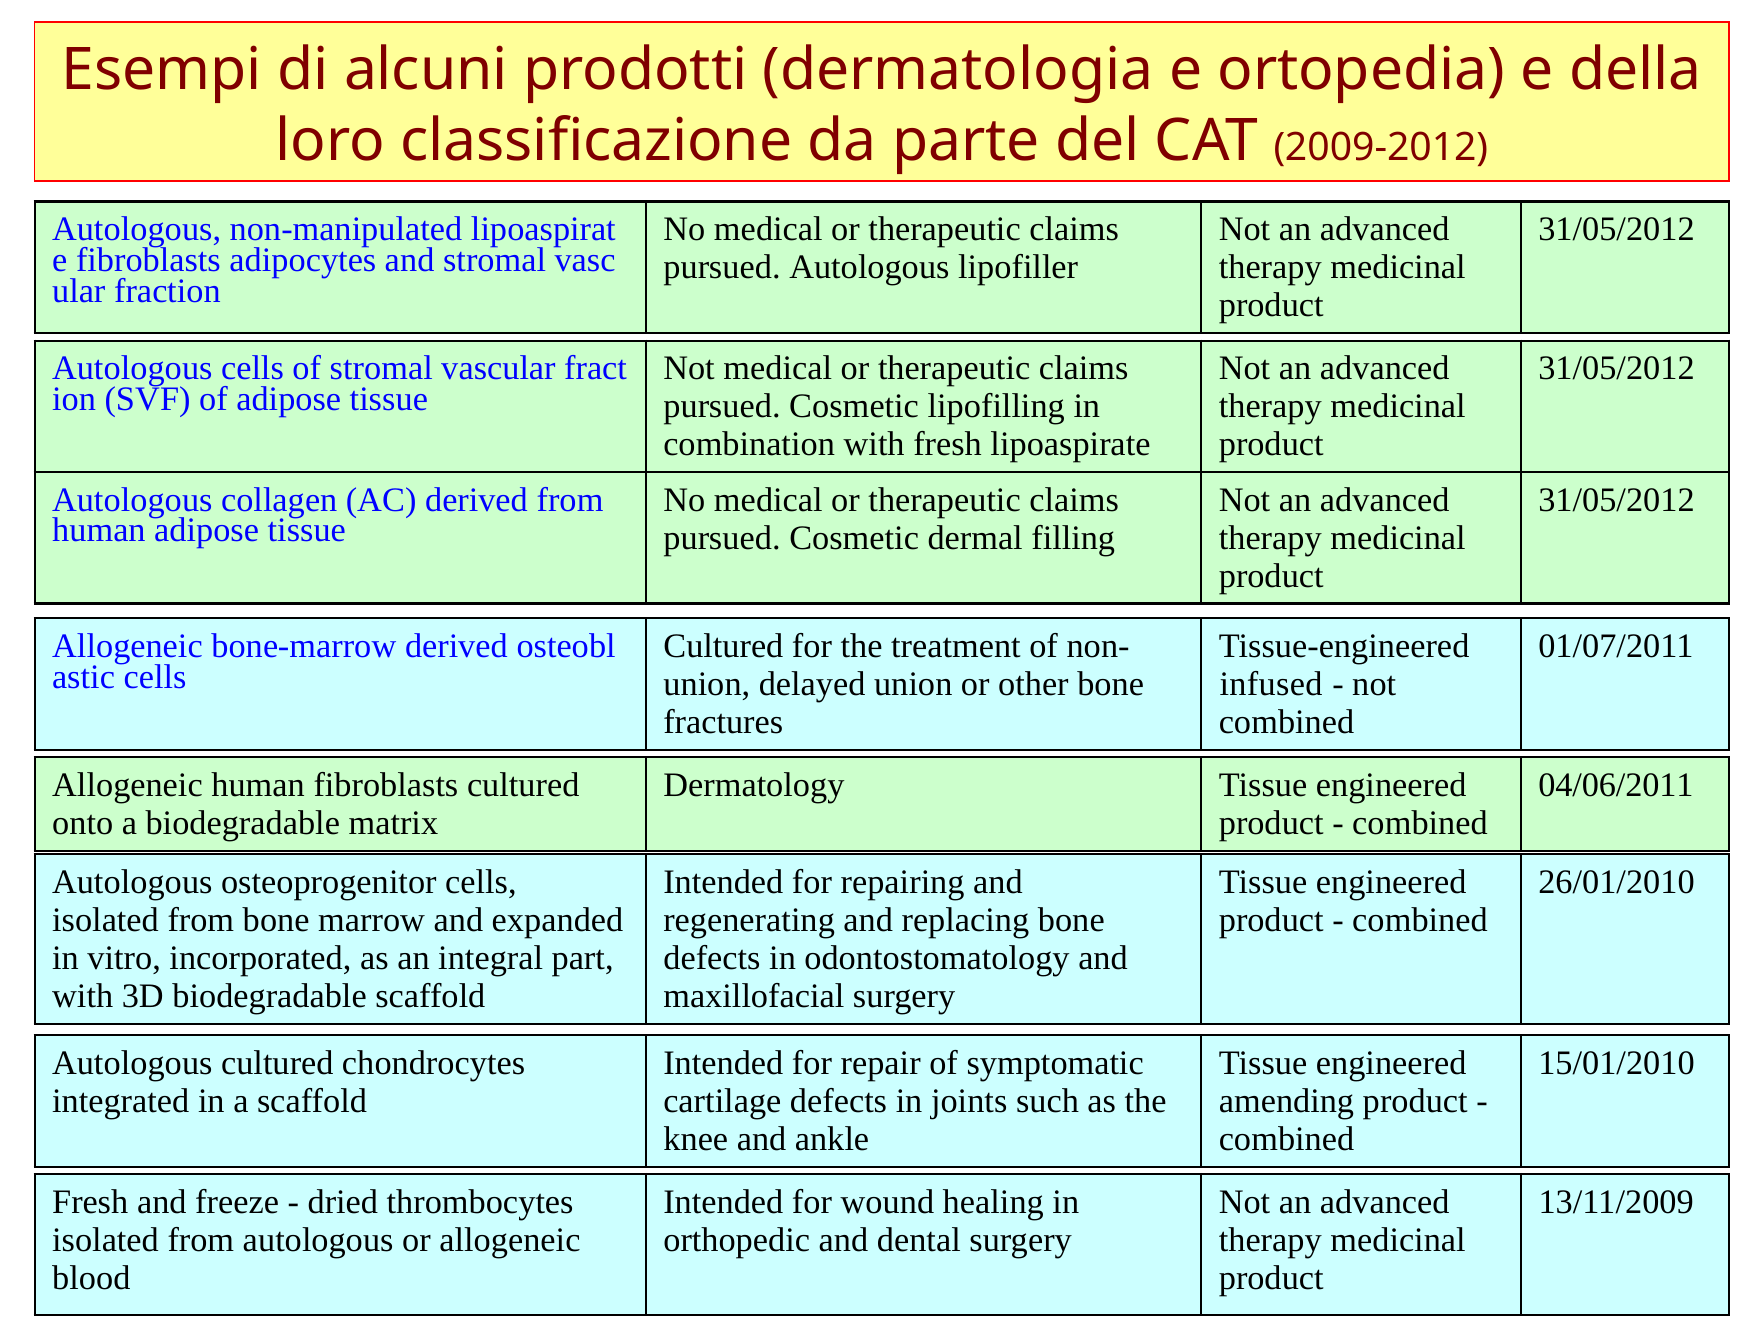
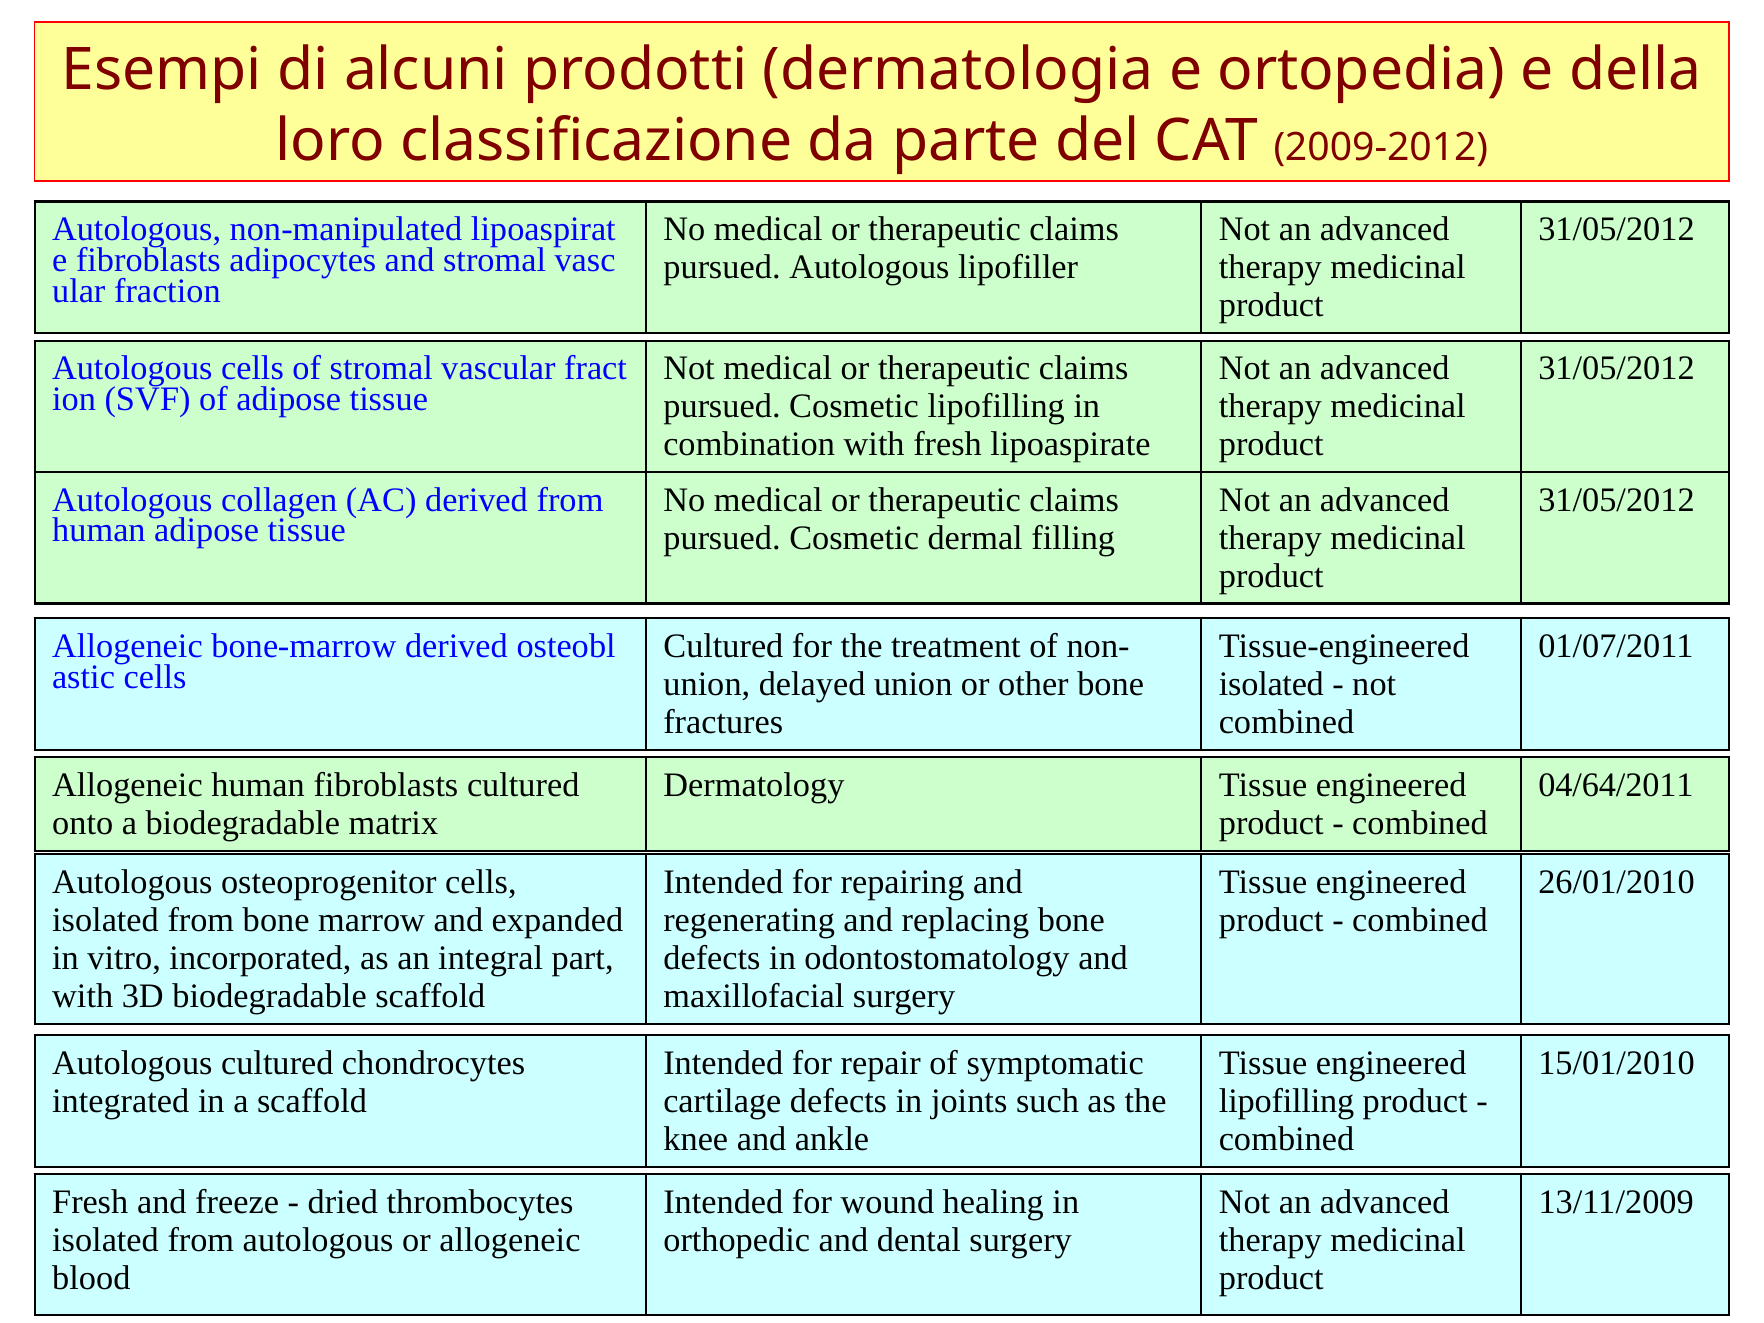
infused at (1271, 684): infused -> isolated
04/06/2011: 04/06/2011 -> 04/64/2011
amending at (1287, 1101): amending -> lipofilling
